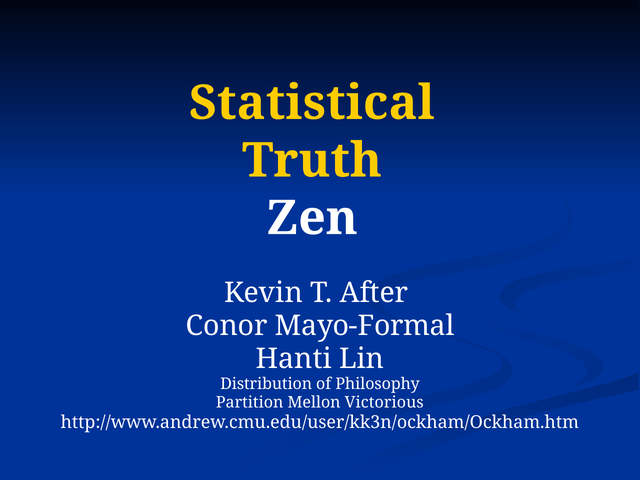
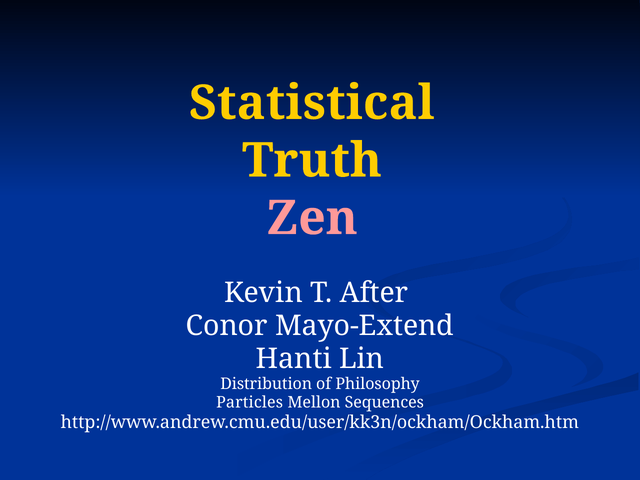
Zen colour: white -> pink
Mayo-Formal: Mayo-Formal -> Mayo-Extend
Partition: Partition -> Particles
Victorious: Victorious -> Sequences
